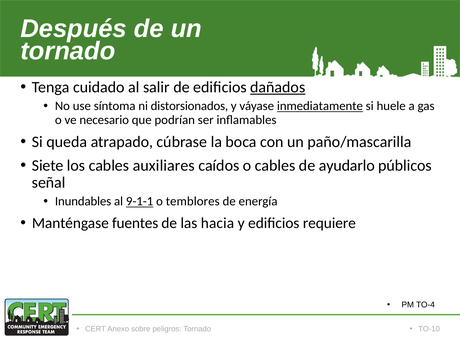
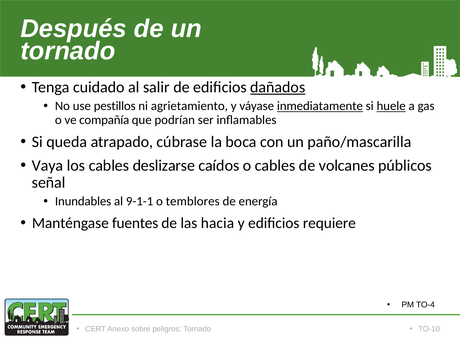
síntoma: síntoma -> pestillos
distorsionados: distorsionados -> agrietamiento
huele underline: none -> present
necesario: necesario -> compañía
Siete: Siete -> Vaya
auxiliares: auxiliares -> deslizarse
ayudarlo: ayudarlo -> volcanes
9-1-1 underline: present -> none
